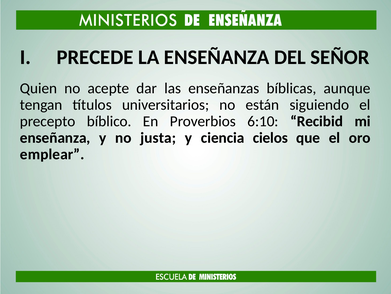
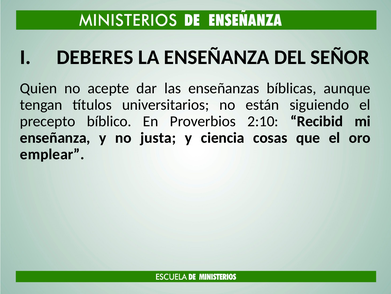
PRECEDE: PRECEDE -> DEBERES
6:10: 6:10 -> 2:10
cielos: cielos -> cosas
